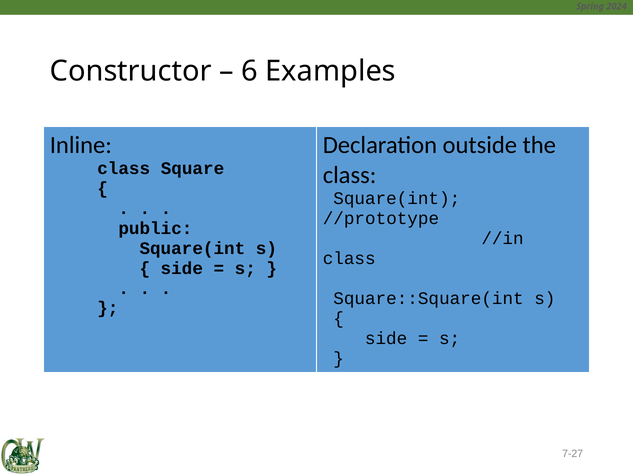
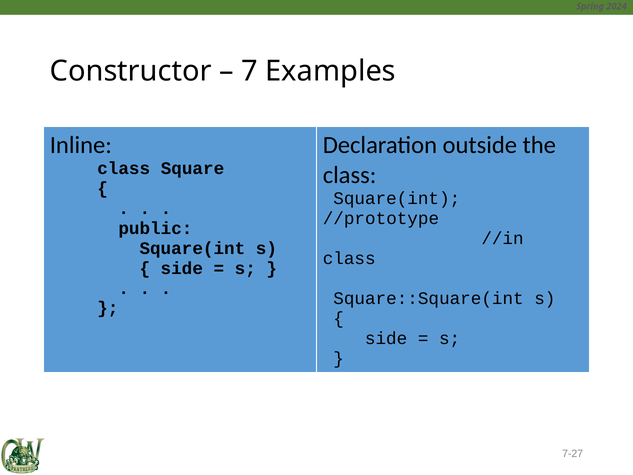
6: 6 -> 7
